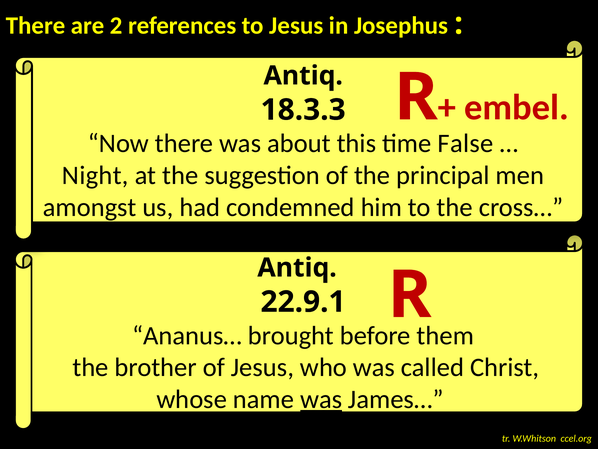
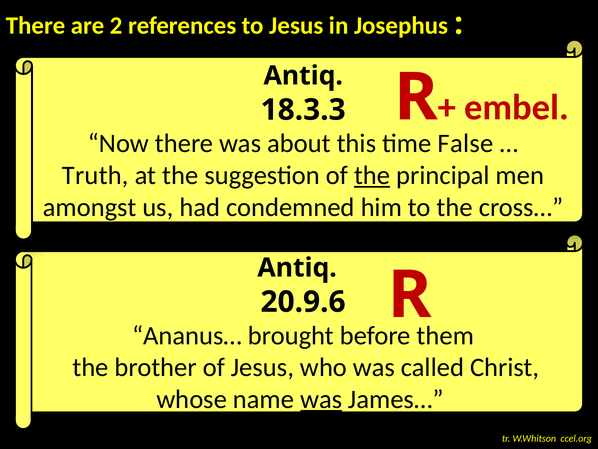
Night: Night -> Truth
the at (372, 175) underline: none -> present
22.9.1: 22.9.1 -> 20.9.6
